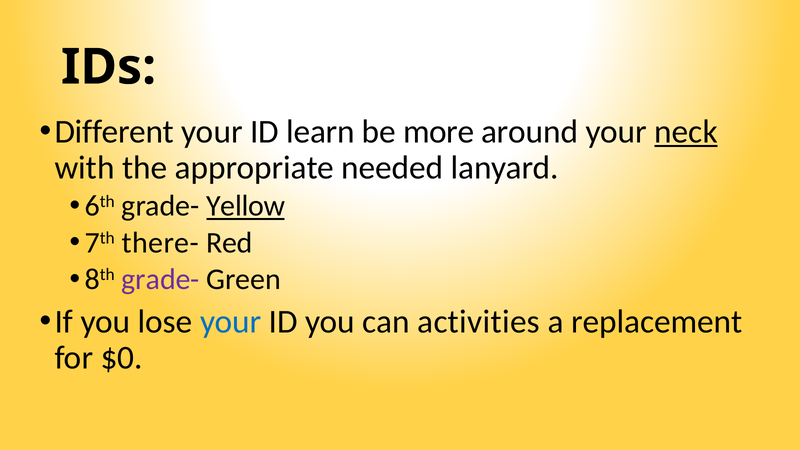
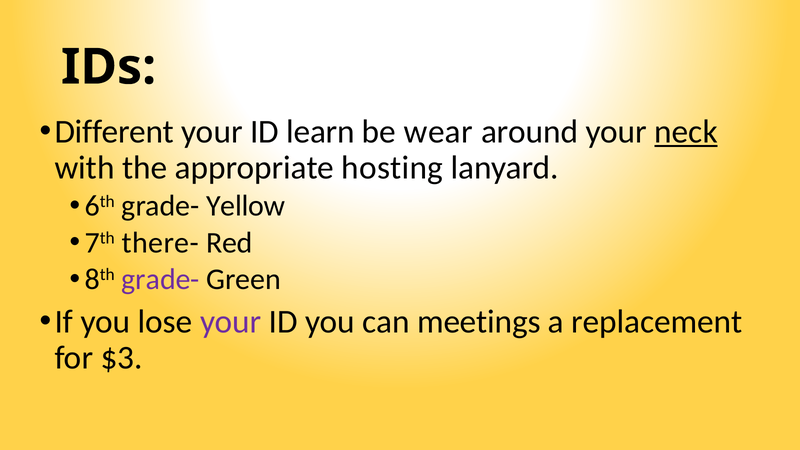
more: more -> wear
needed: needed -> hosting
Yellow underline: present -> none
your at (231, 322) colour: blue -> purple
activities: activities -> meetings
$0: $0 -> $3
